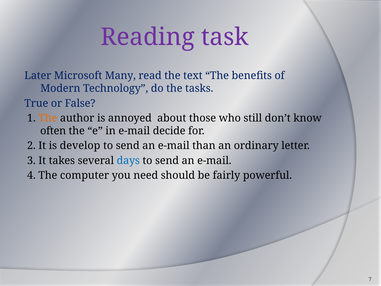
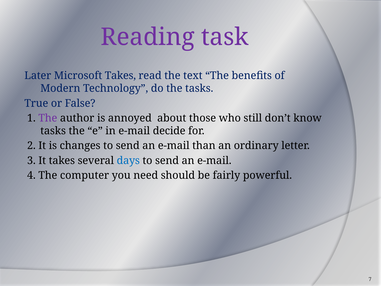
Microsoft Many: Many -> Takes
The at (48, 118) colour: orange -> purple
often at (53, 131): often -> tasks
develop: develop -> changes
